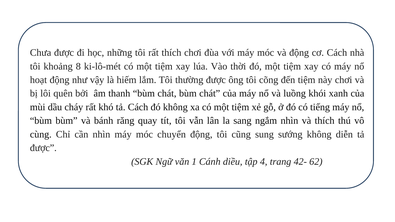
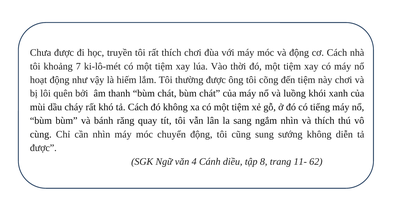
những: những -> truyền
8: 8 -> 7
1: 1 -> 4
4: 4 -> 8
42-: 42- -> 11-
